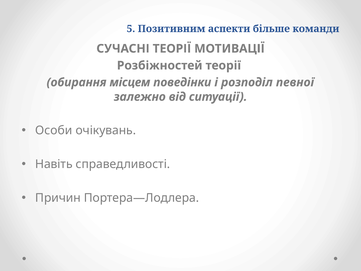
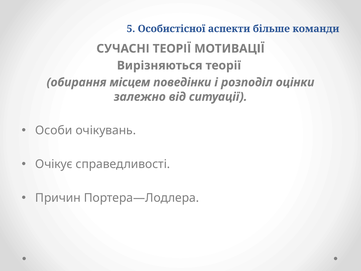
Позитивним: Позитивним -> Особистісної
Розбіжностей: Розбіжностей -> Вирізняються
певної: певної -> оцінки
Навіть: Навіть -> Очікує
